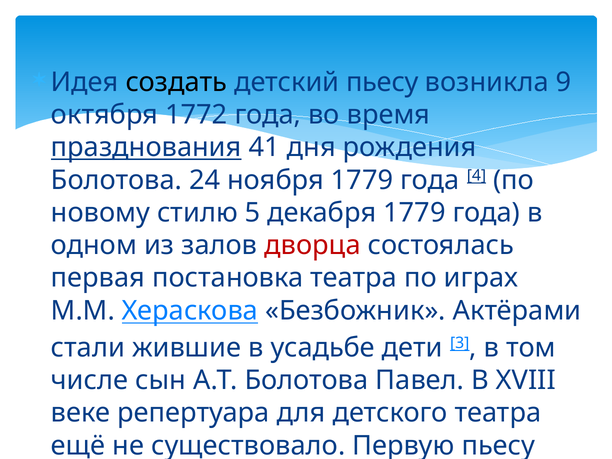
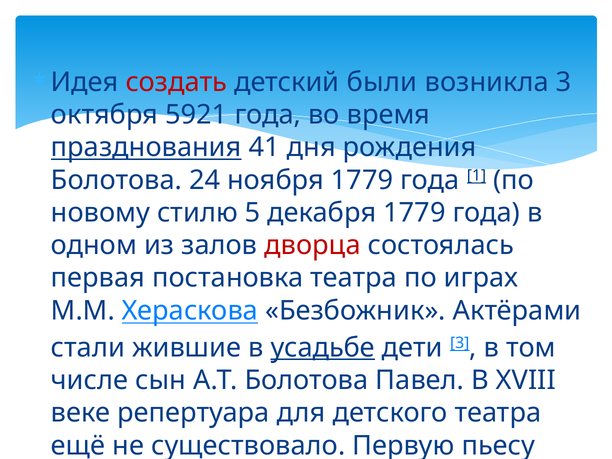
создать colour: black -> red
детский пьесу: пьесу -> были
возникла 9: 9 -> 3
1772: 1772 -> 5921
4: 4 -> 1
усадьбе underline: none -> present
